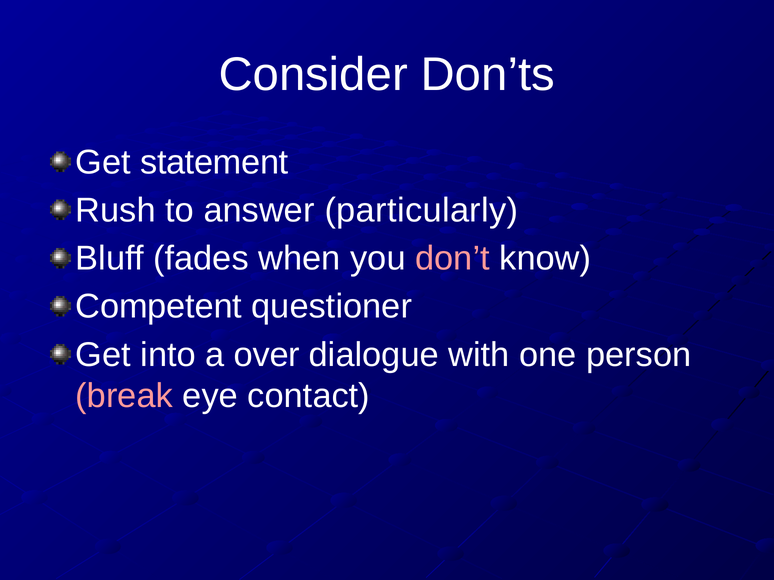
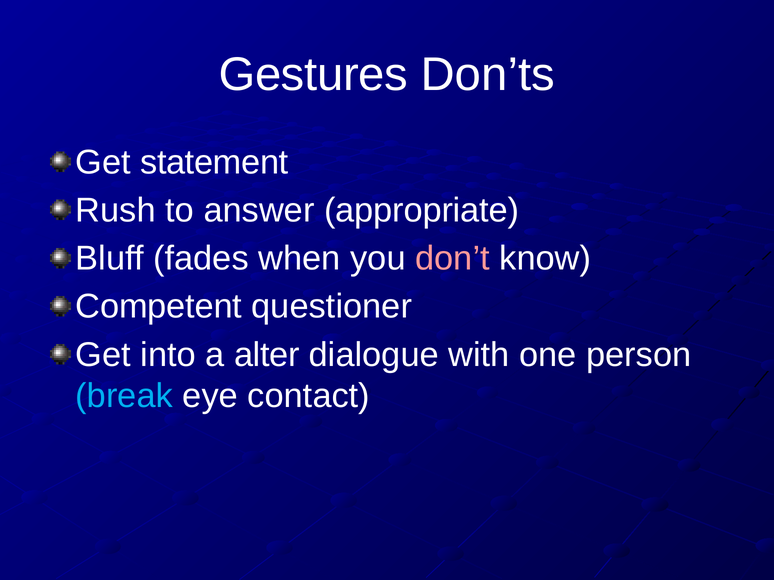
Consider: Consider -> Gestures
particularly: particularly -> appropriate
over: over -> alter
break colour: pink -> light blue
